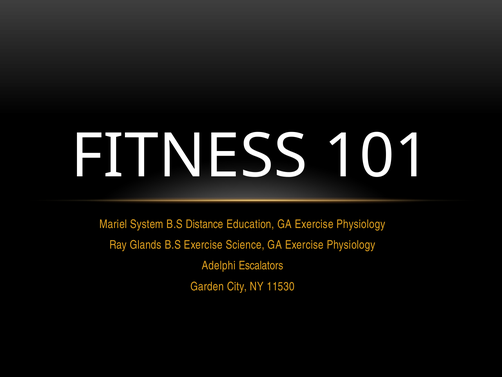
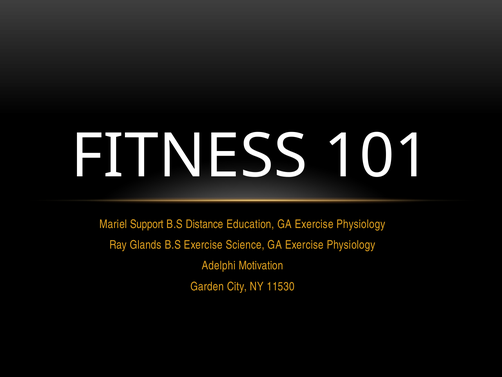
System: System -> Support
Escalators: Escalators -> Motivation
